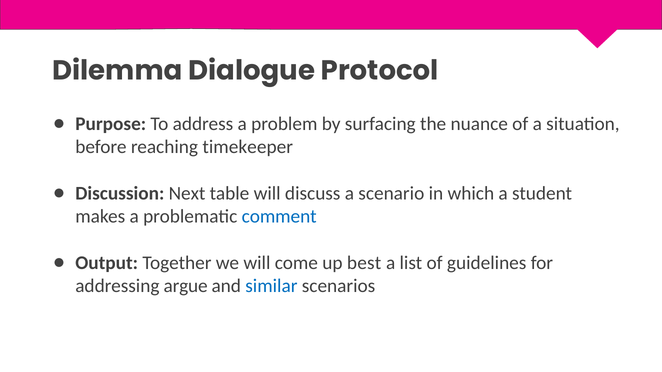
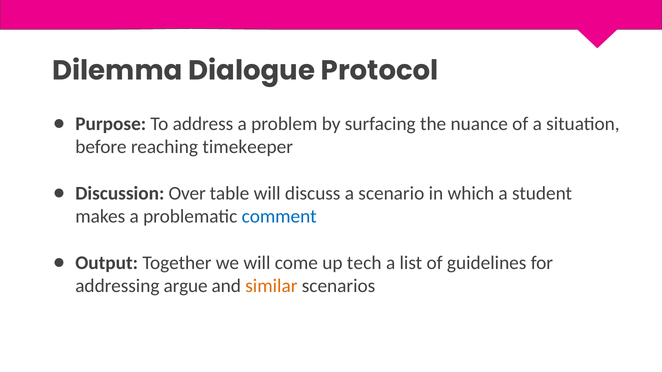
Next: Next -> Over
best: best -> tech
similar colour: blue -> orange
